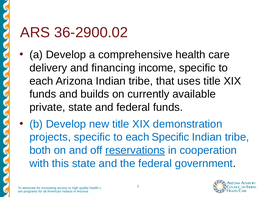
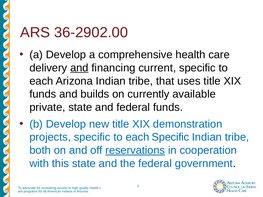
36-2900.02: 36-2900.02 -> 36-2902.00
and at (79, 68) underline: none -> present
income: income -> current
